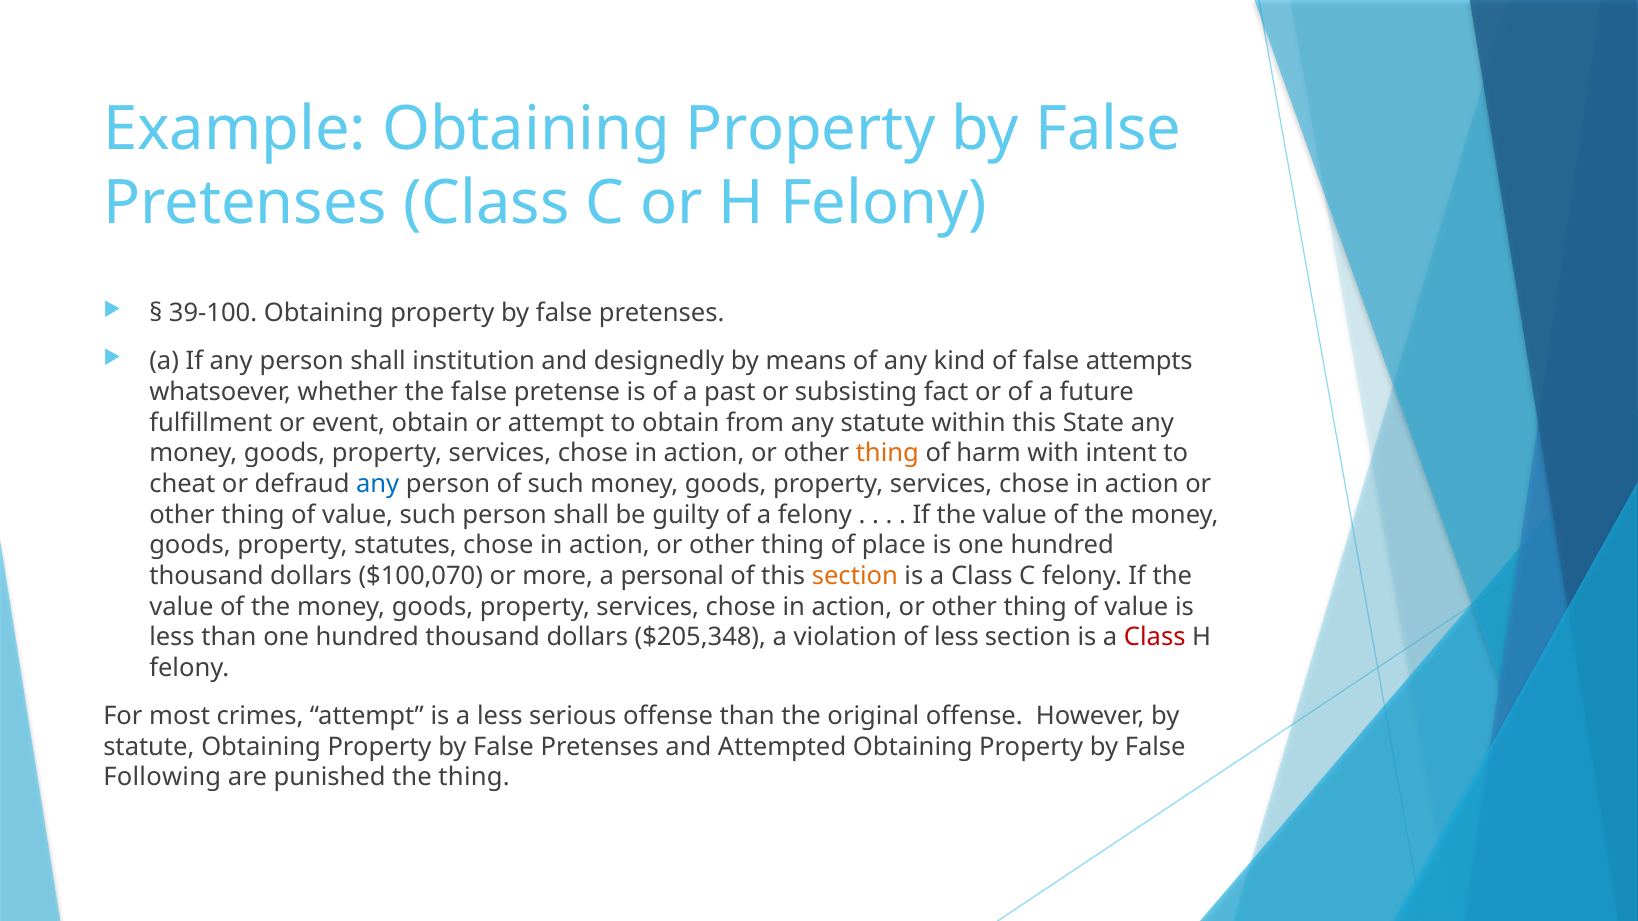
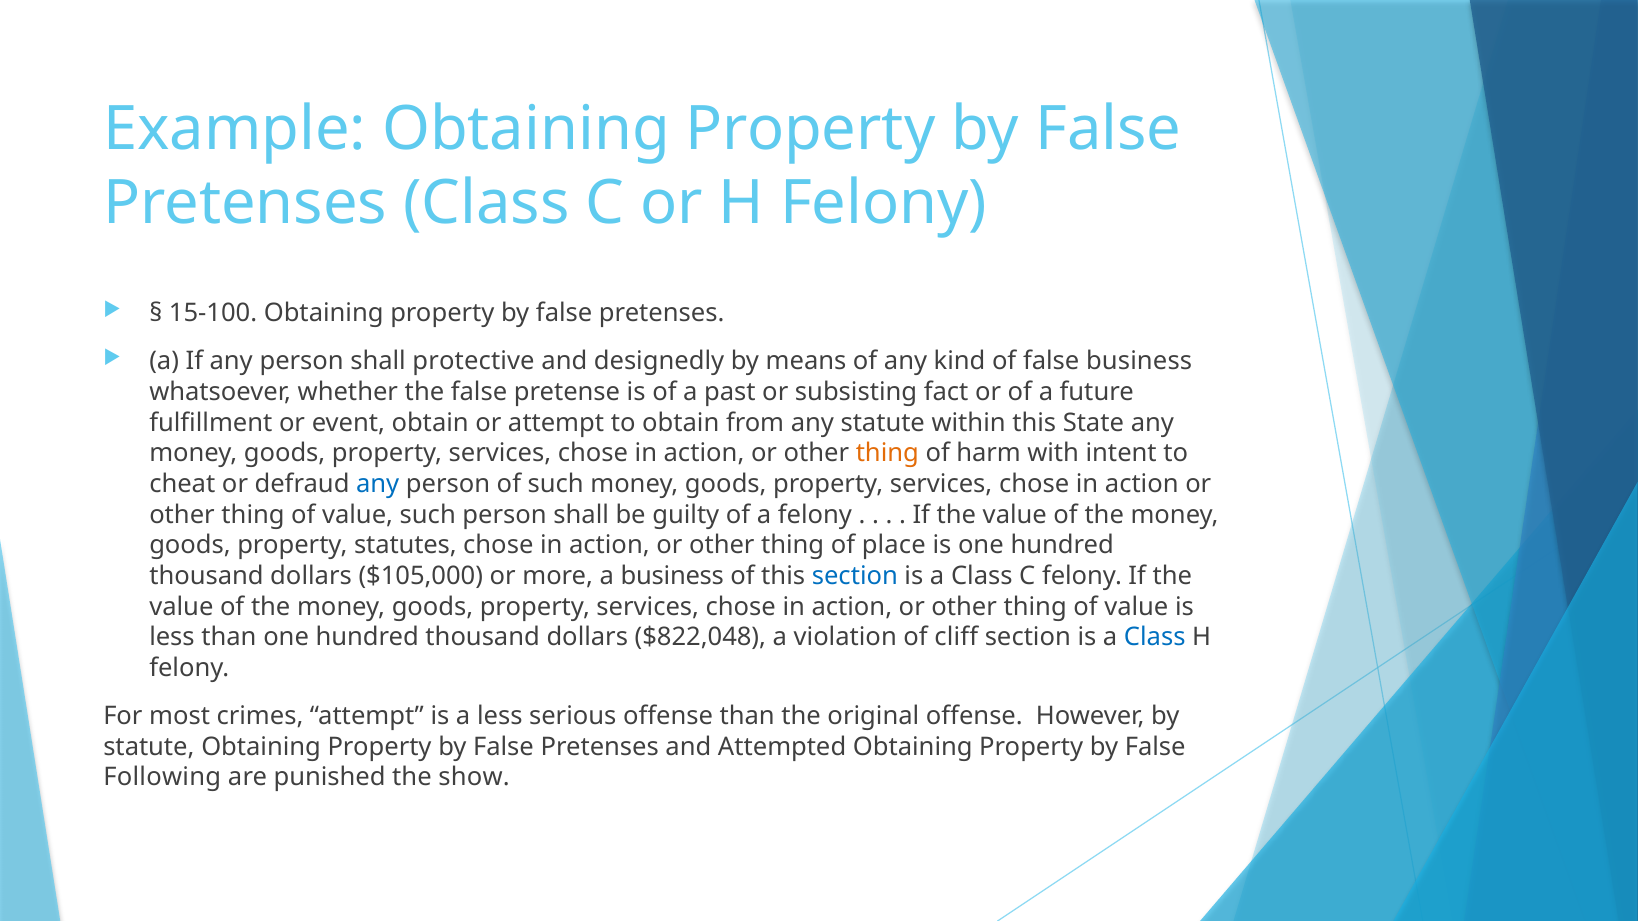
39-100: 39-100 -> 15-100
institution: institution -> protective
false attempts: attempts -> business
$100,070: $100,070 -> $105,000
a personal: personal -> business
section at (855, 576) colour: orange -> blue
$205,348: $205,348 -> $822,048
of less: less -> cliff
Class at (1155, 638) colour: red -> blue
the thing: thing -> show
